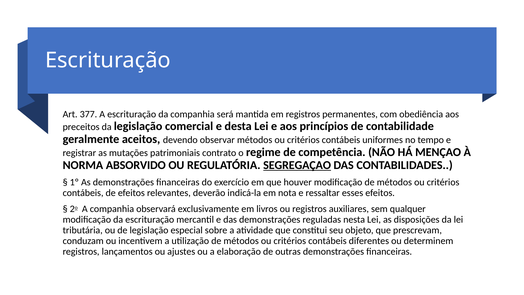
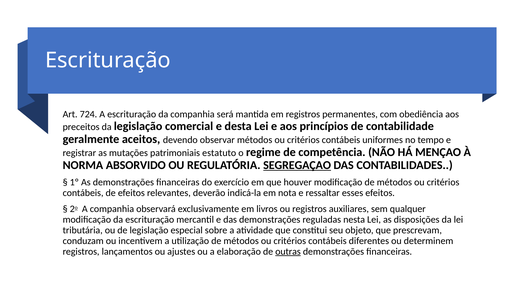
377: 377 -> 724
contrato: contrato -> estatuto
outras underline: none -> present
